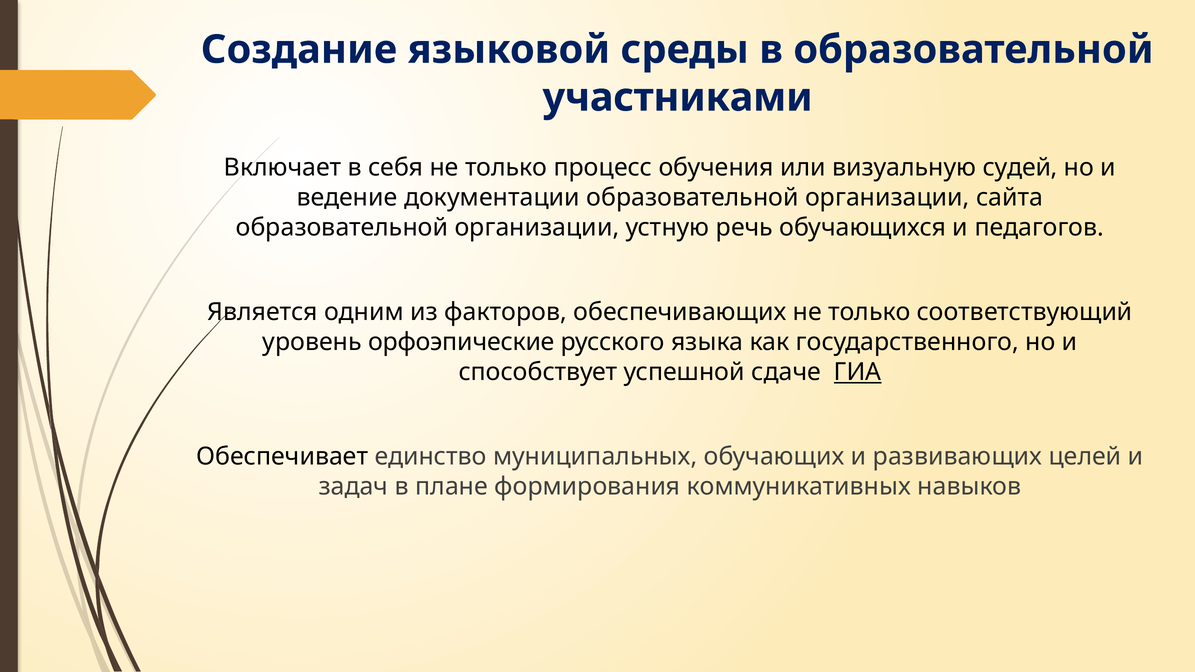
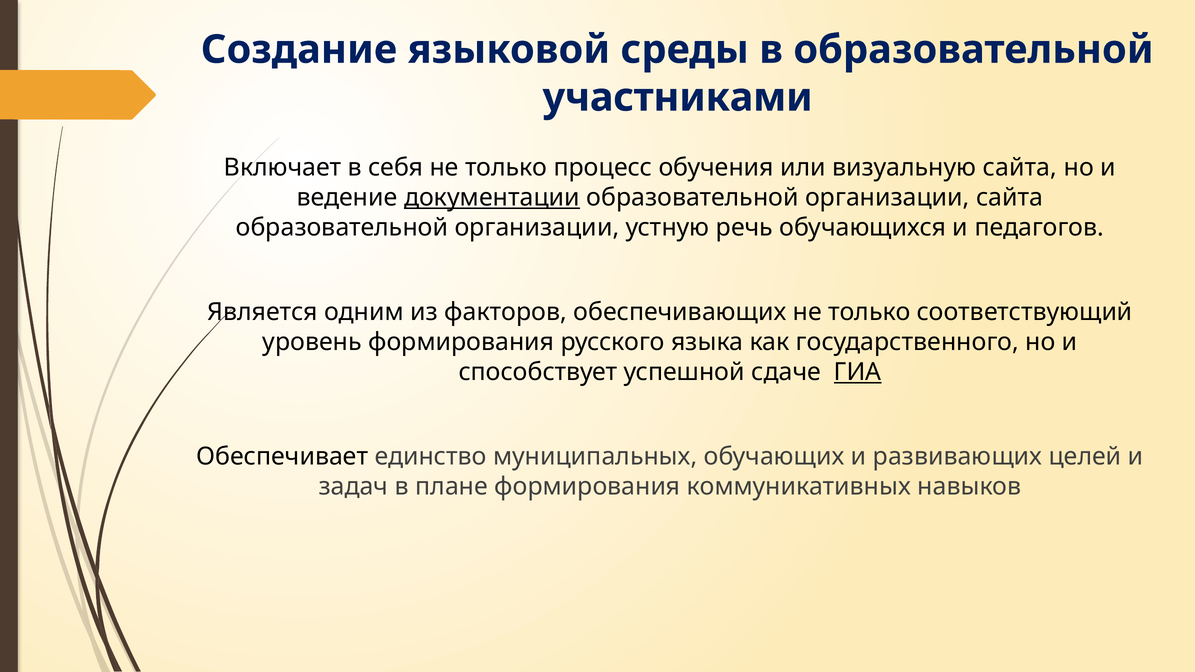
визуальную судей: судей -> сайта
документации underline: none -> present
уровень орфоэпические: орфоэпические -> формирования
